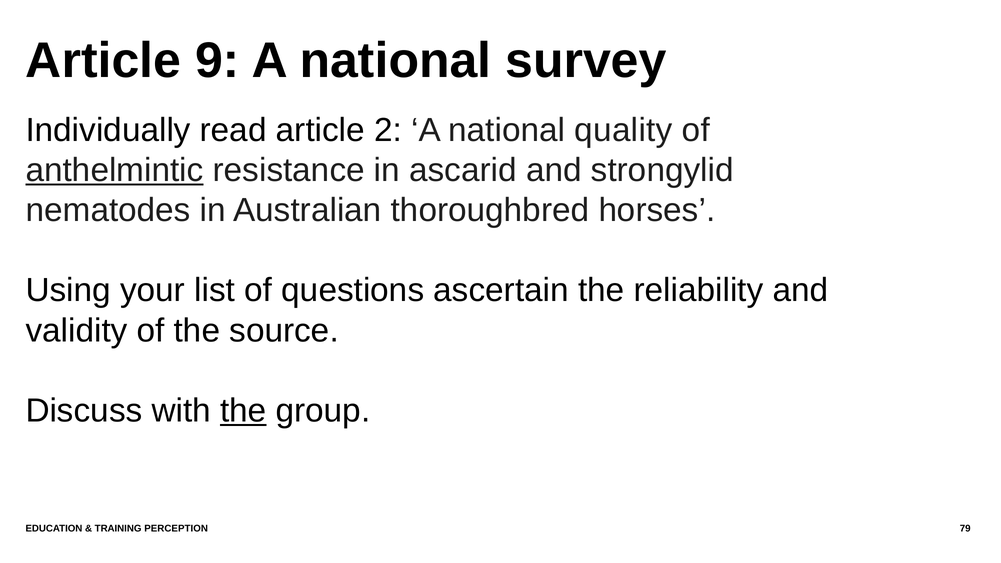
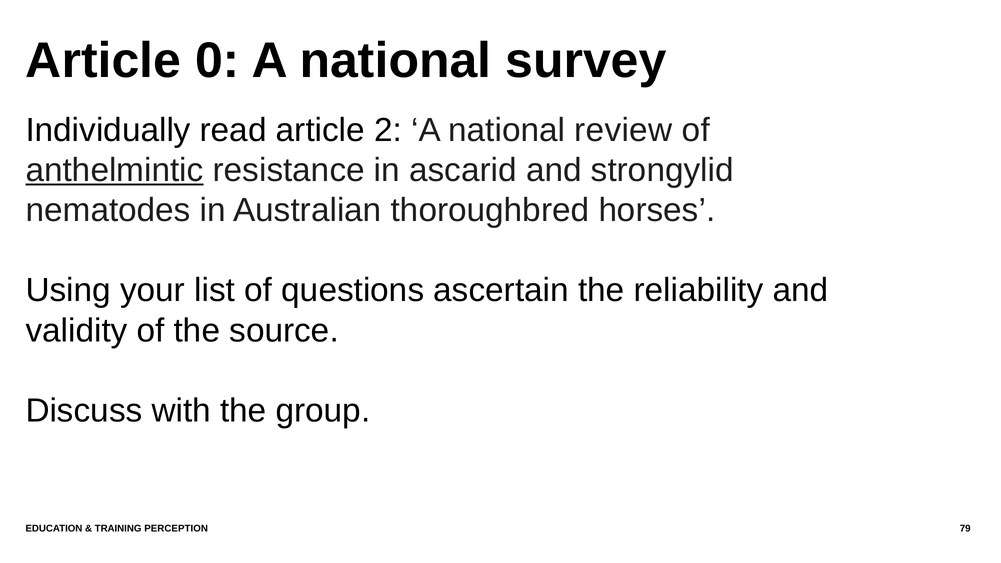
9: 9 -> 0
quality: quality -> review
the at (243, 411) underline: present -> none
